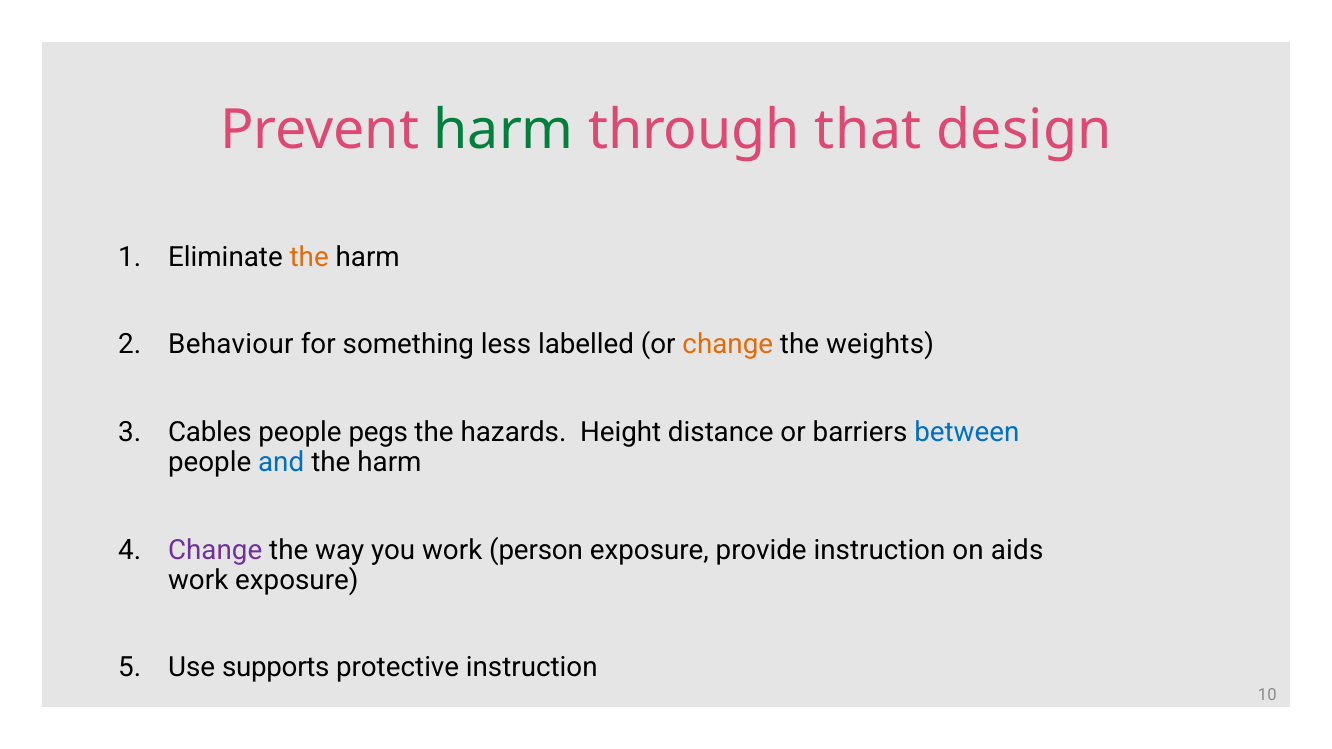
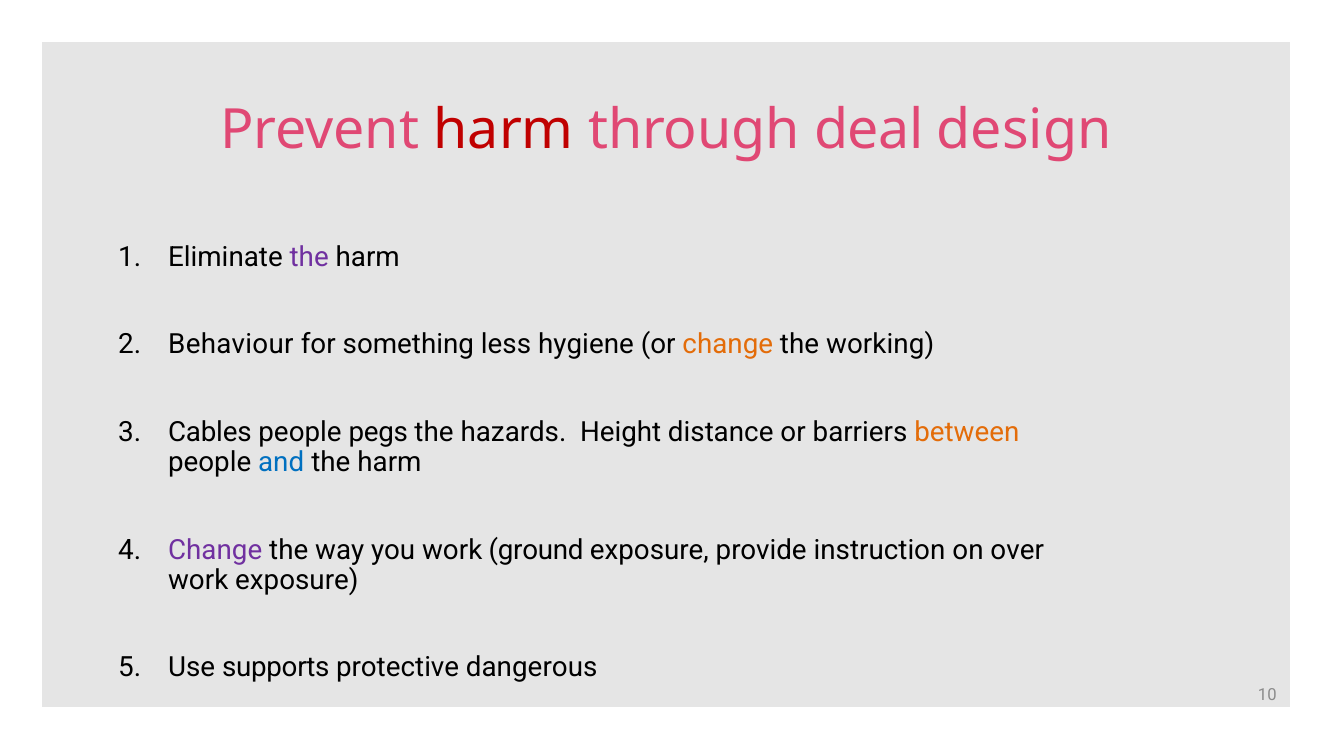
harm at (504, 130) colour: green -> red
that: that -> deal
the at (309, 257) colour: orange -> purple
labelled: labelled -> hygiene
weights: weights -> working
between colour: blue -> orange
person: person -> ground
aids: aids -> over
protective instruction: instruction -> dangerous
